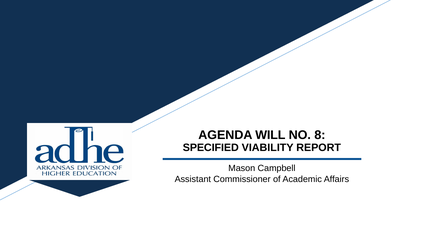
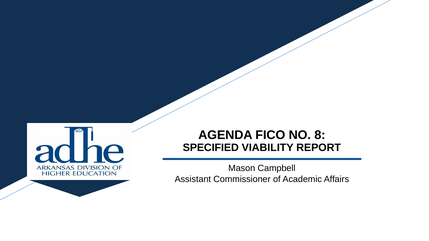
WILL: WILL -> FICO
